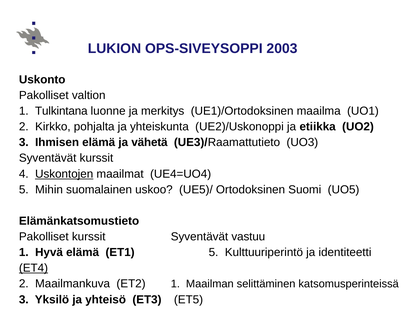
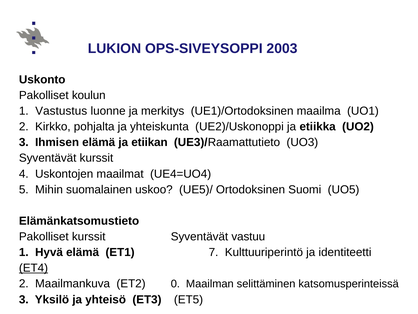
valtion: valtion -> koulun
Tulkintana: Tulkintana -> Vastustus
vähetä: vähetä -> etiikan
Uskontojen underline: present -> none
ET1 5: 5 -> 7
ET2 1: 1 -> 0
